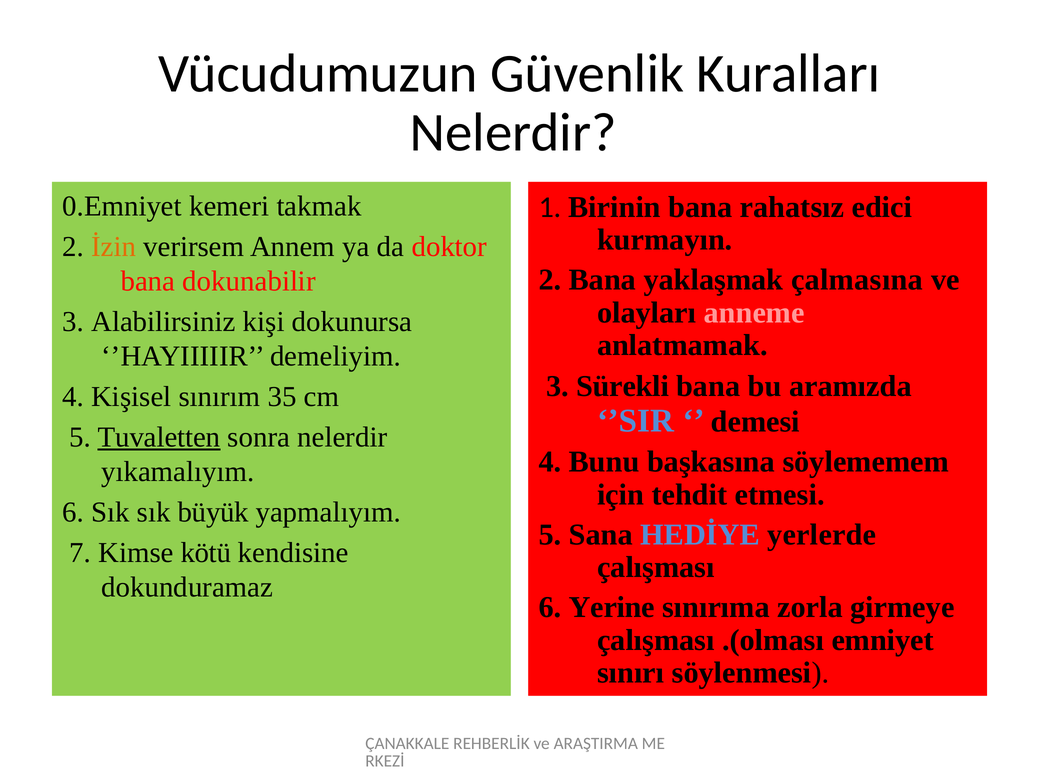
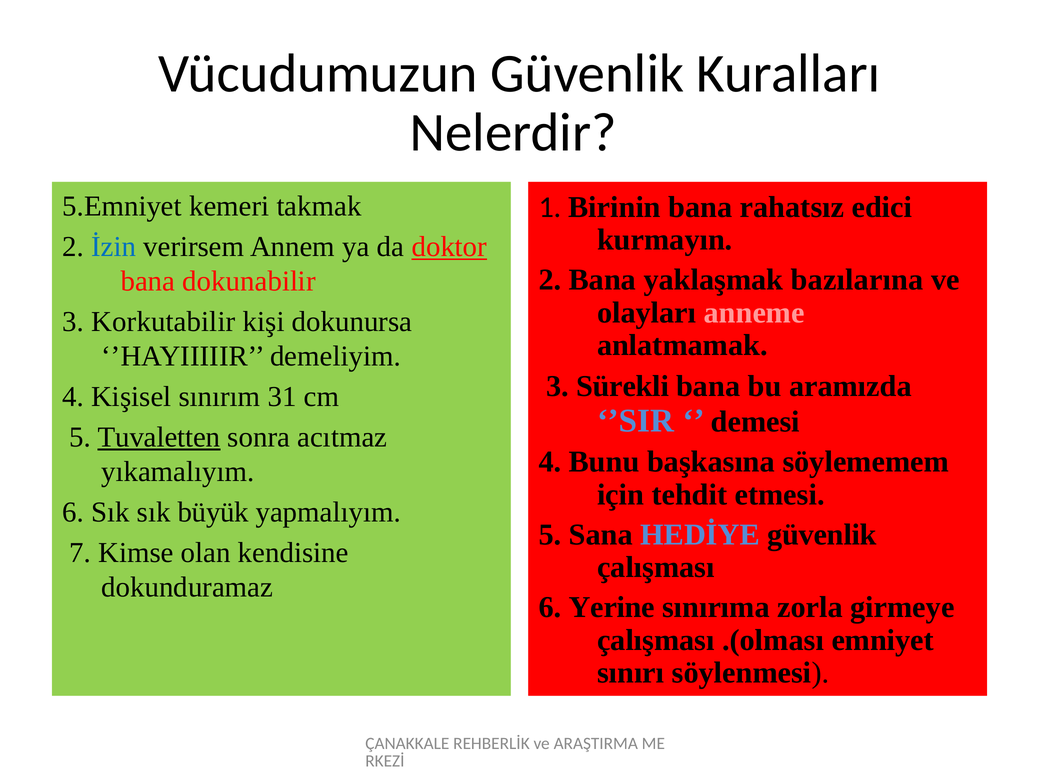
0.Emniyet: 0.Emniyet -> 5.Emniyet
İzin colour: orange -> blue
doktor underline: none -> present
çalmasına: çalmasına -> bazılarına
Alabilirsiniz: Alabilirsiniz -> Korkutabilir
35: 35 -> 31
sonra nelerdir: nelerdir -> acıtmaz
HEDİYE yerlerde: yerlerde -> güvenlik
kötü: kötü -> olan
